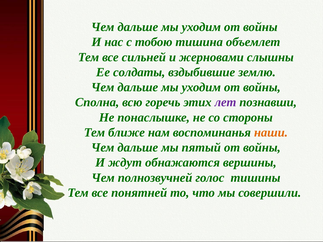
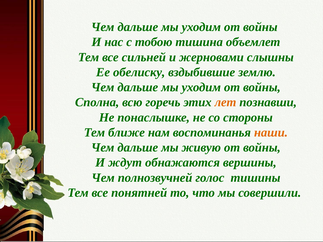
солдаты: солдаты -> обелиску
лет colour: purple -> orange
пятый: пятый -> живую
